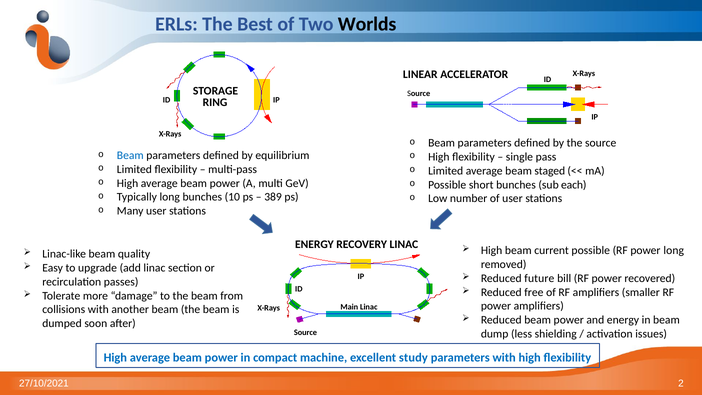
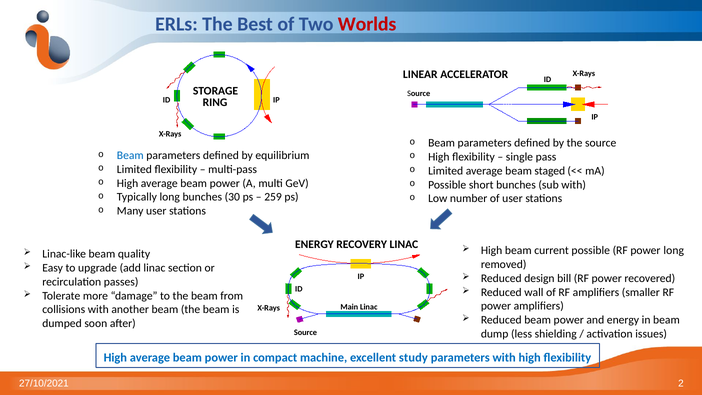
Worlds colour: black -> red
sub each: each -> with
10: 10 -> 30
389: 389 -> 259
future: future -> design
free: free -> wall
